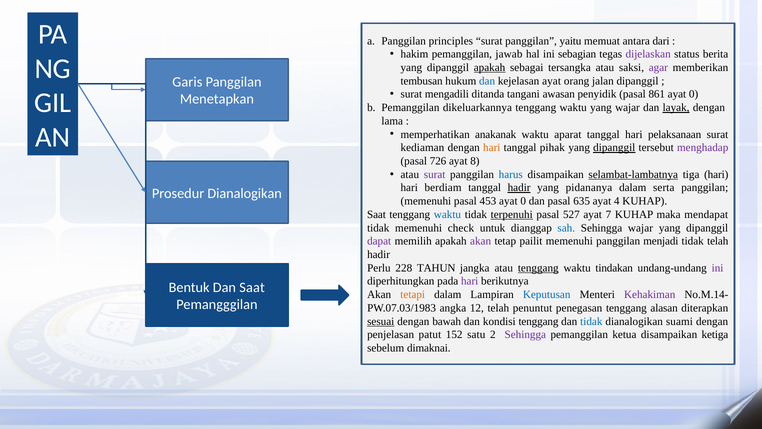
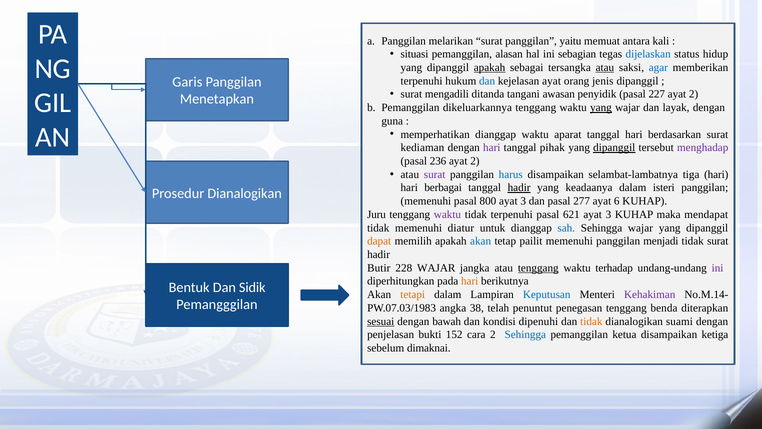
principles: principles -> melarikan
dari: dari -> kali
hakim: hakim -> situasi
jawab: jawab -> alasan
dijelaskan colour: purple -> blue
berita: berita -> hidup
atau at (605, 68) underline: none -> present
agar colour: purple -> blue
tembusan at (422, 81): tembusan -> terpenuhi
jalan: jalan -> jenis
861: 861 -> 227
0 at (694, 94): 0 -> 2
yang at (601, 108) underline: none -> present
layak underline: present -> none
lama: lama -> guna
memperhatikan anakanak: anakanak -> dianggap
pelaksanaan: pelaksanaan -> berdasarkan
hari at (492, 148) colour: orange -> purple
726: 726 -> 236
8 at (475, 161): 8 -> 2
selambat-lambatnya underline: present -> none
berdiam: berdiam -> berbagai
pidananya: pidananya -> keadaanya
serta: serta -> isteri
453: 453 -> 800
0 at (523, 201): 0 -> 3
635: 635 -> 277
4: 4 -> 6
Saat at (376, 214): Saat -> Juru
waktu at (447, 214) colour: blue -> purple
terpenuhi at (512, 214) underline: present -> none
527: 527 -> 621
7 at (608, 214): 7 -> 3
check: check -> diatur
dapat colour: purple -> orange
akan at (481, 241) colour: purple -> blue
tidak telah: telah -> surat
Perlu: Perlu -> Butir
228 TAHUN: TAHUN -> WAJAR
tindakan: tindakan -> terhadap
hari at (470, 281) colour: purple -> orange
Dan Saat: Saat -> Sidik
12: 12 -> 38
alasan: alasan -> benda
kondisi tenggang: tenggang -> dipenuhi
tidak at (591, 321) colour: blue -> orange
patut: patut -> bukti
satu: satu -> cara
Sehingga at (525, 334) colour: purple -> blue
